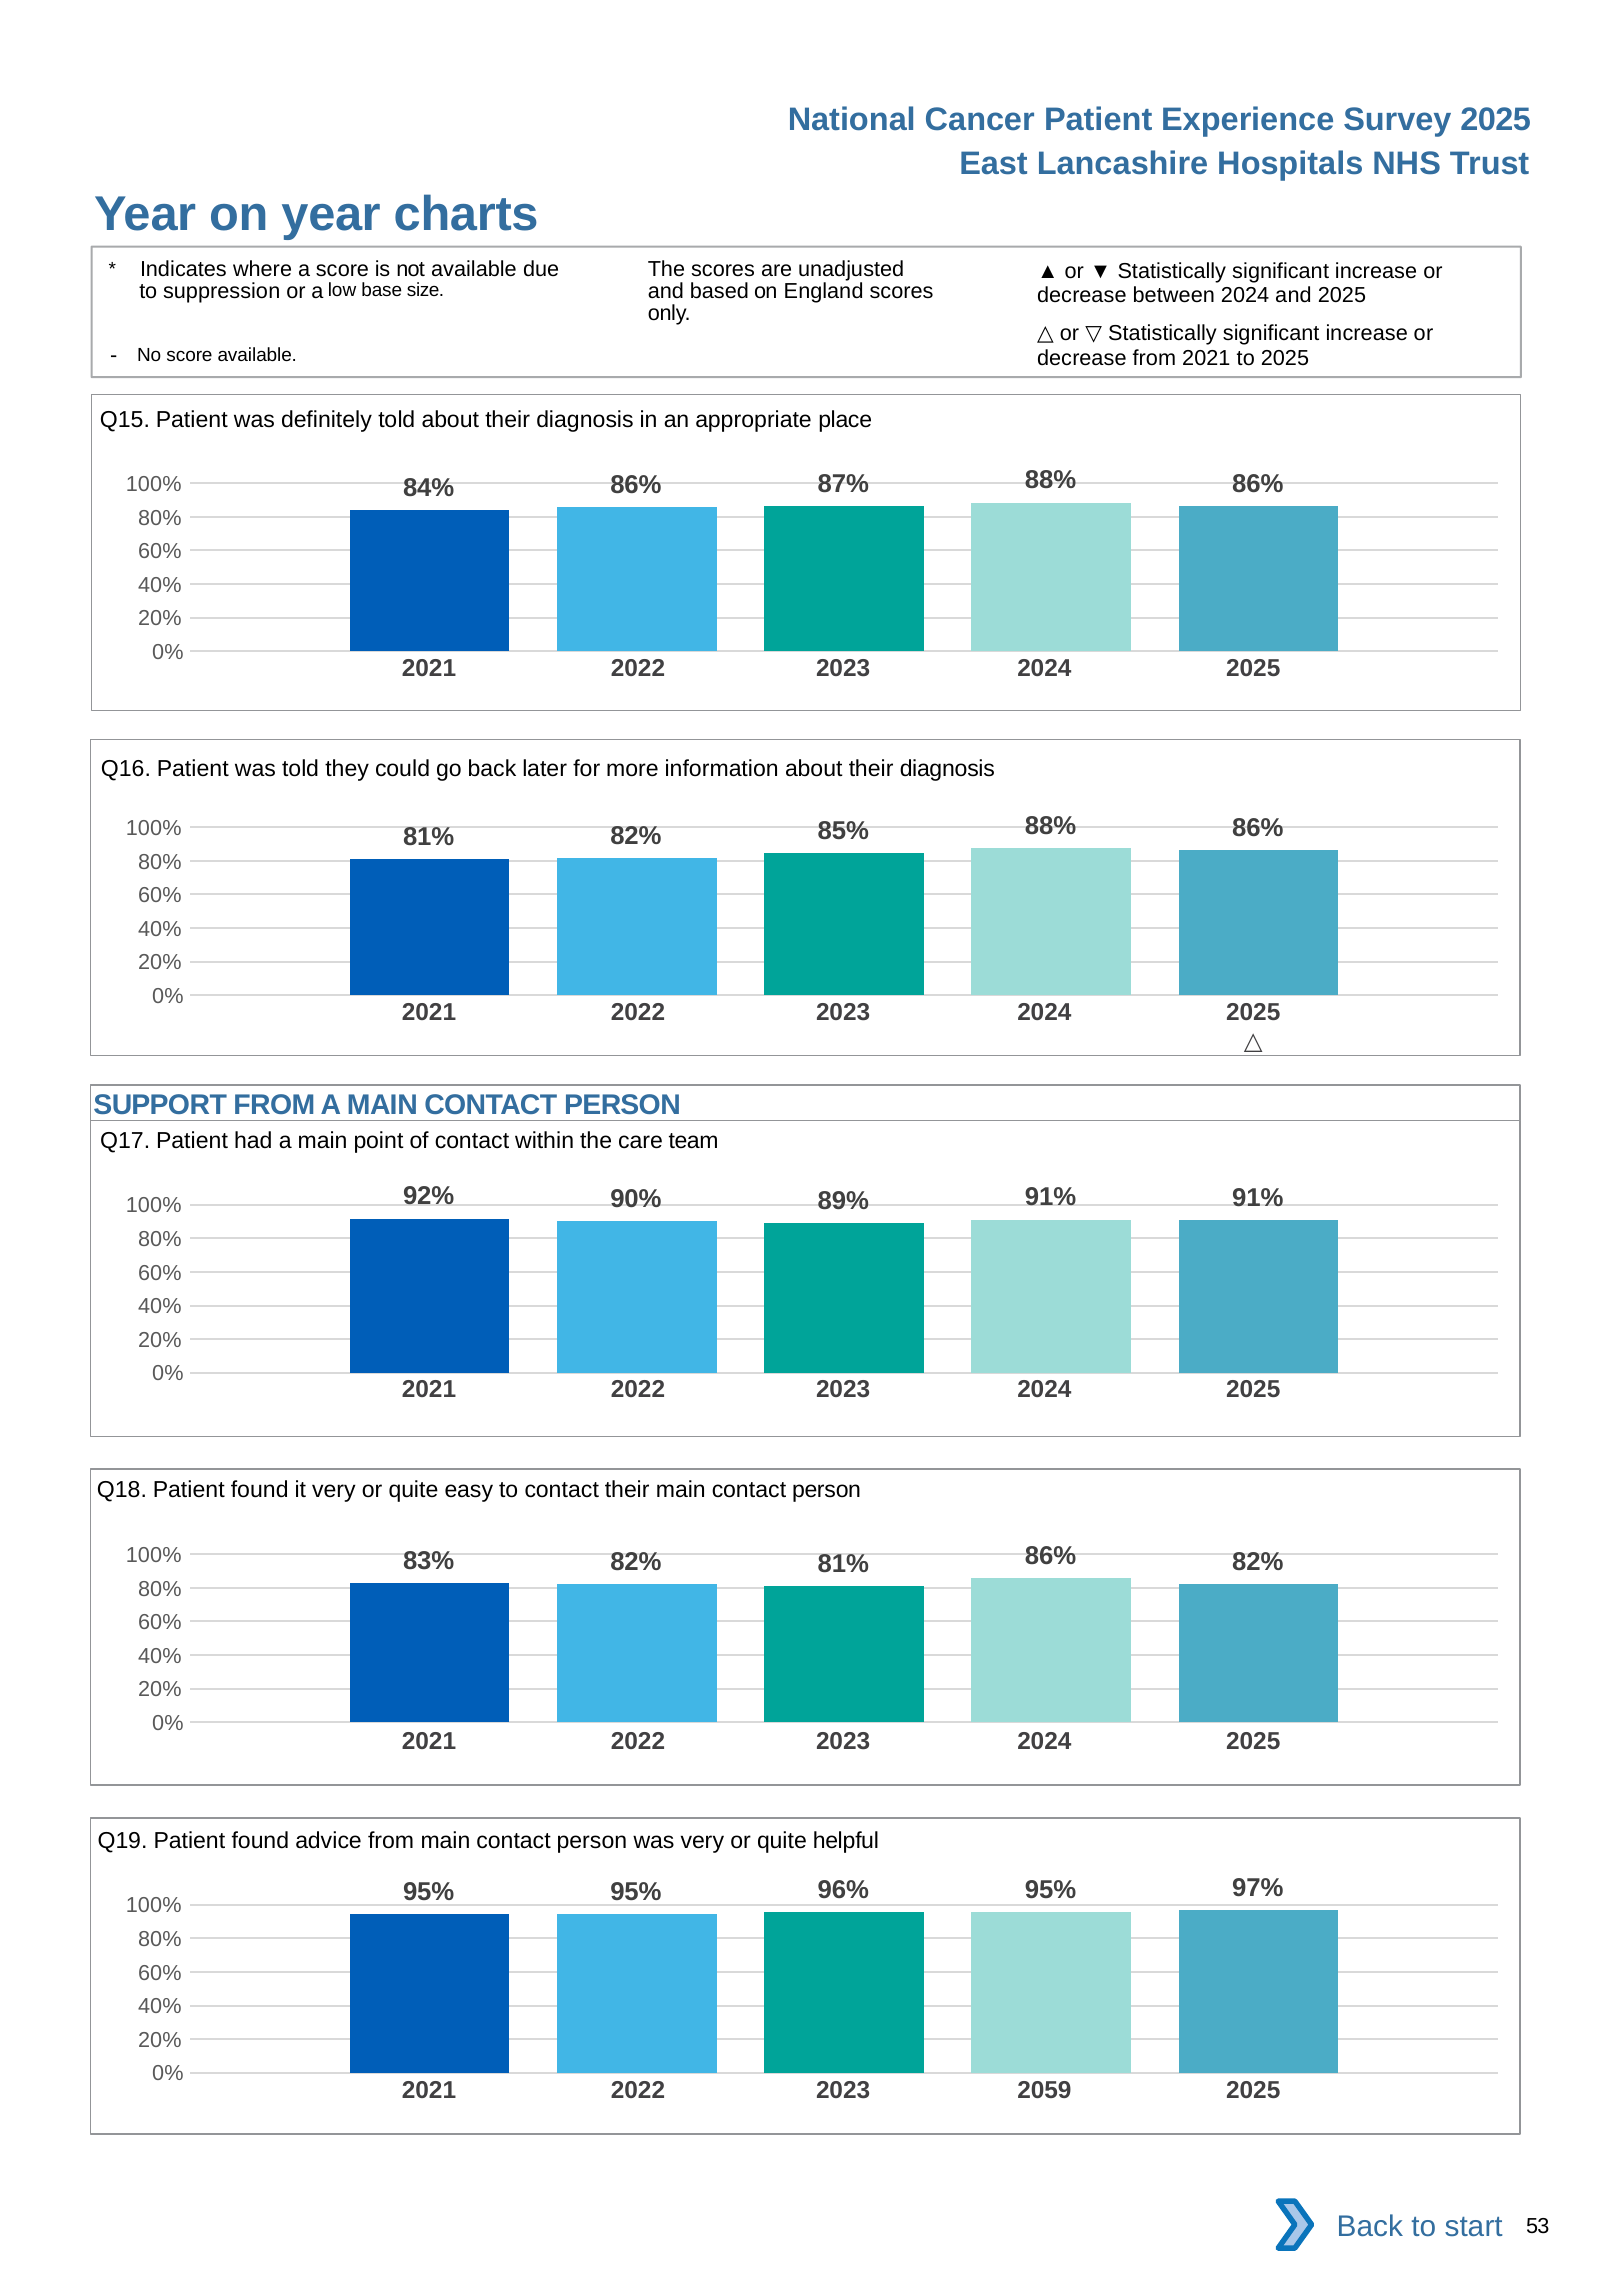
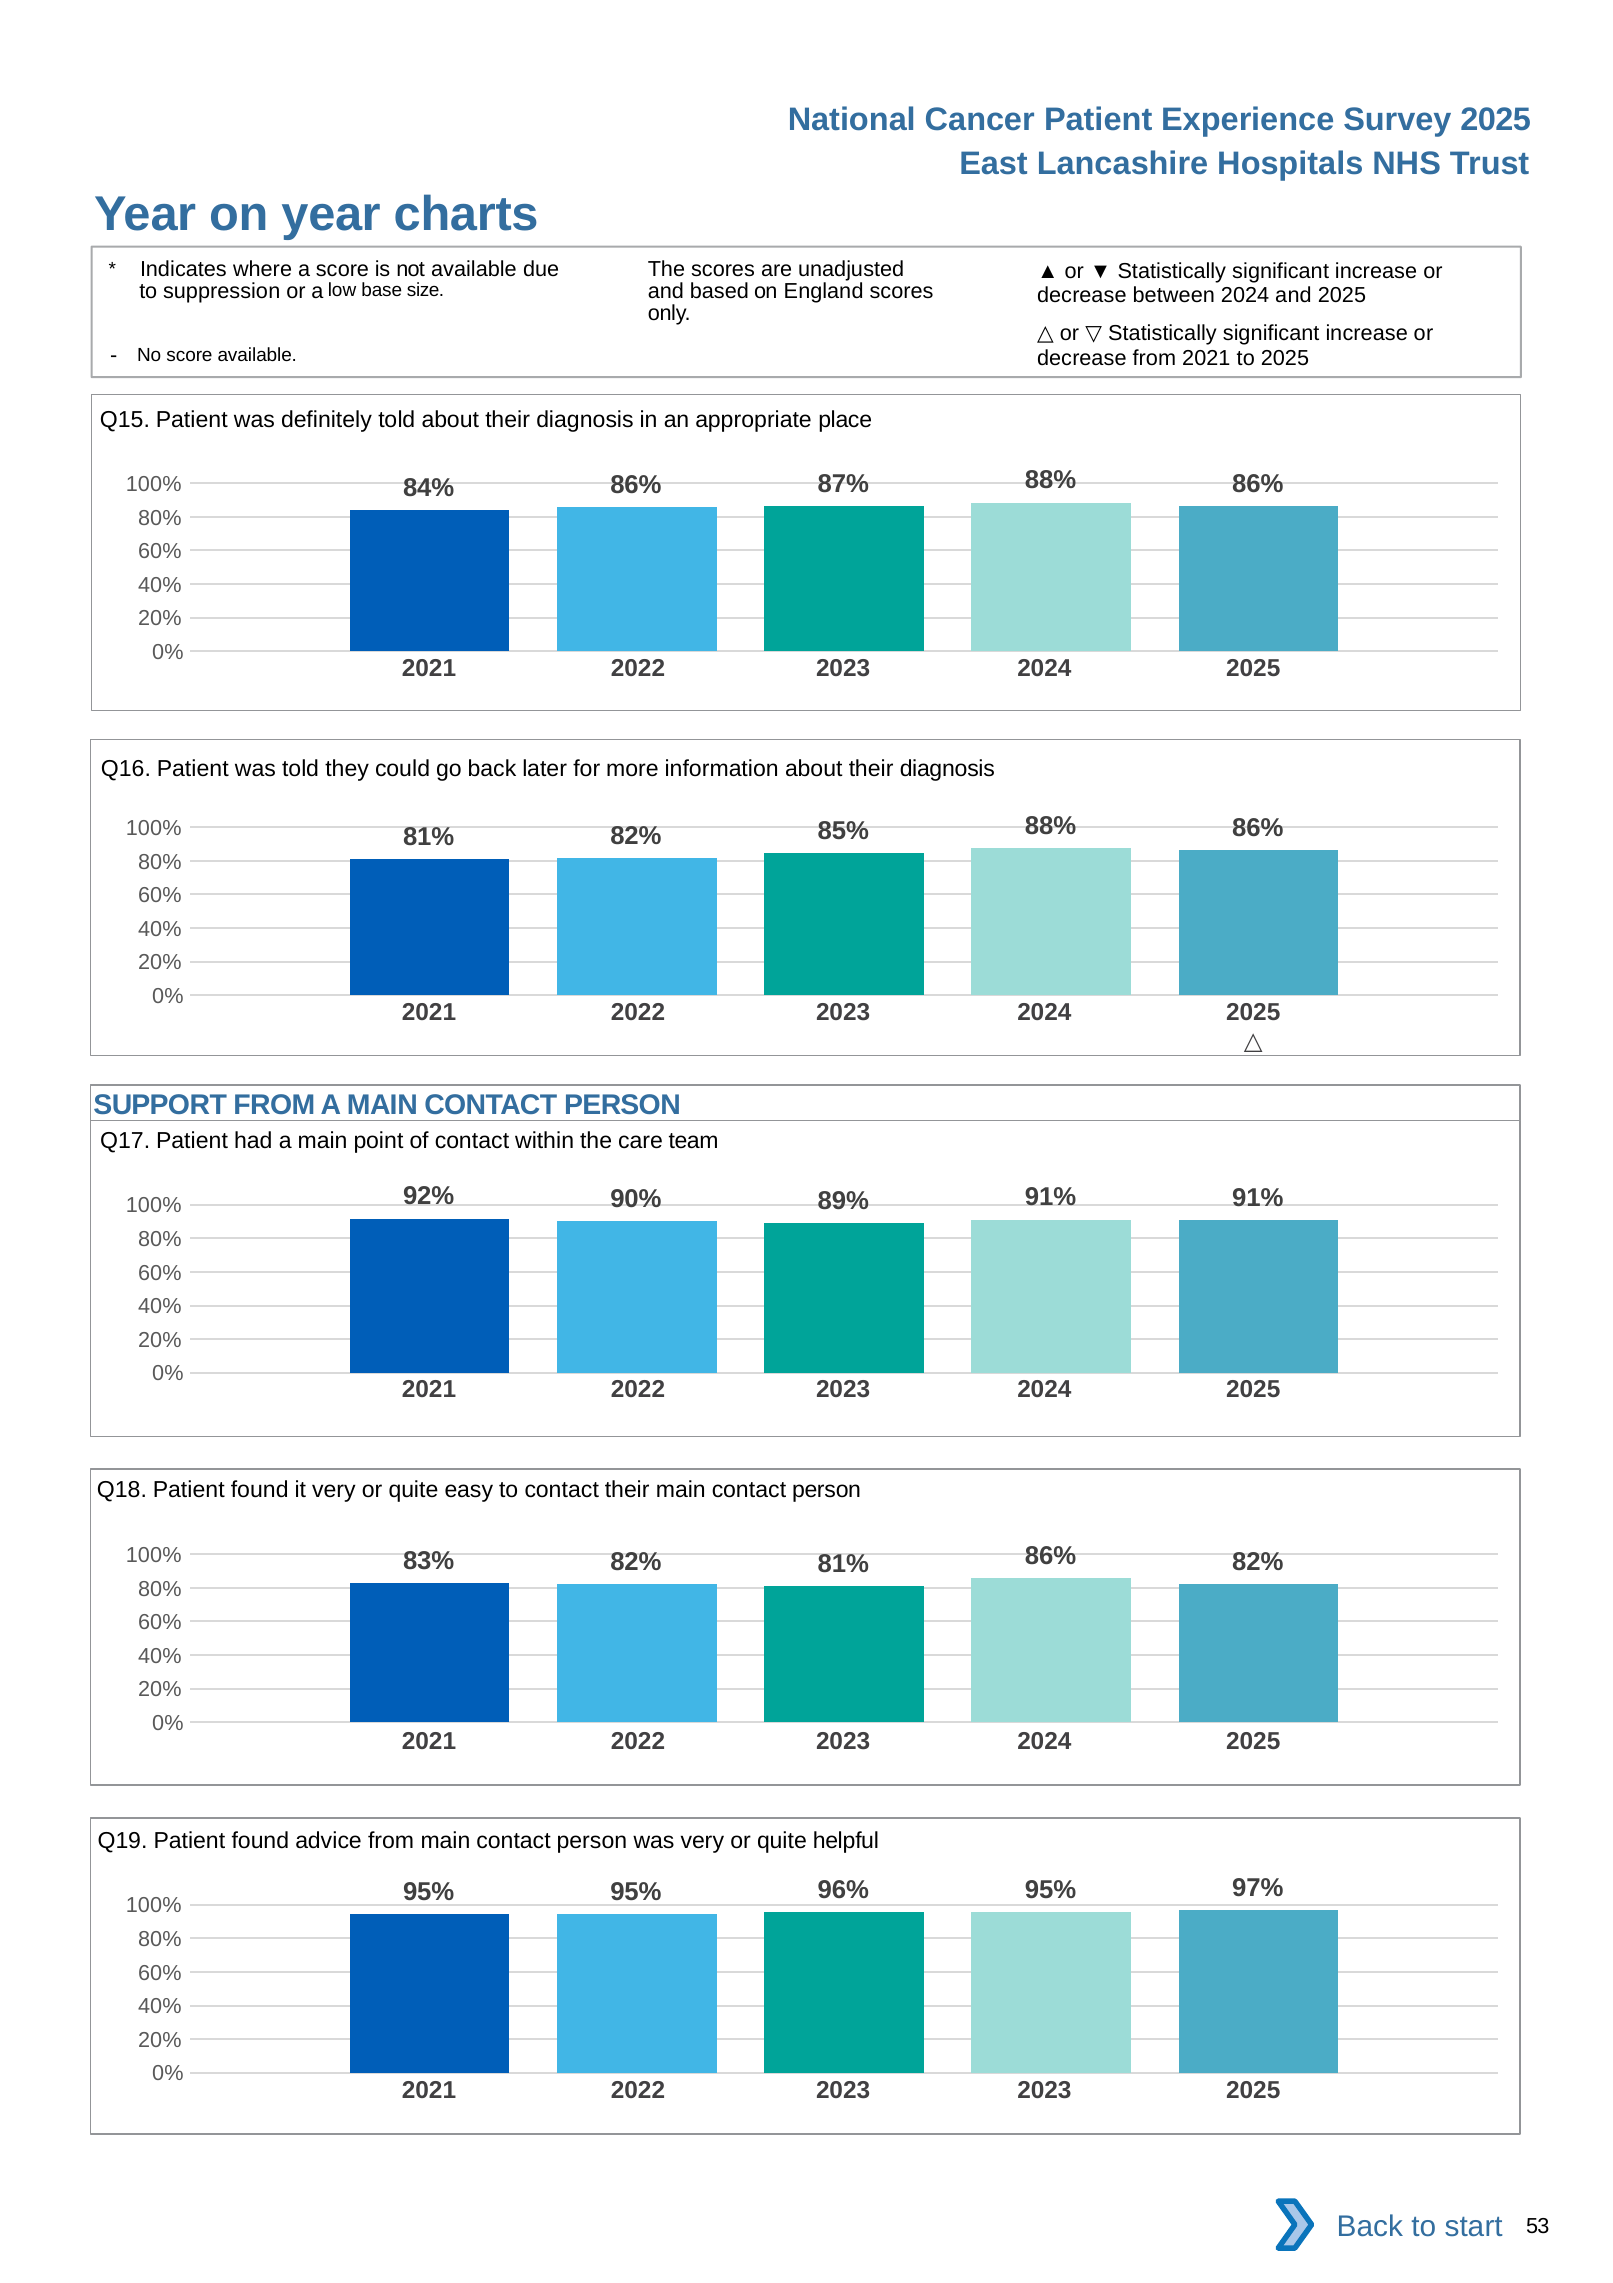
2023 2059: 2059 -> 2023
